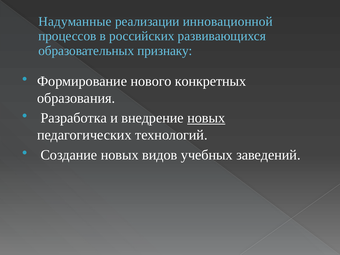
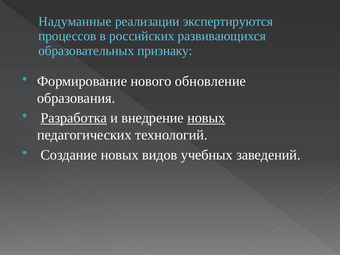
инновационной: инновационной -> экспертируются
конкретных: конкретных -> обновление
Разработка underline: none -> present
